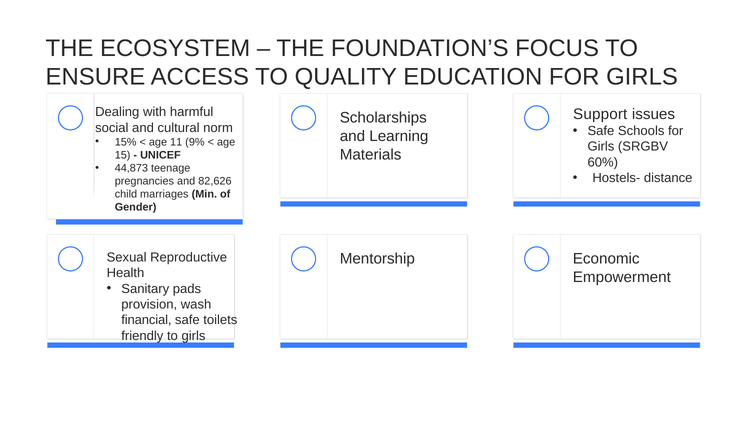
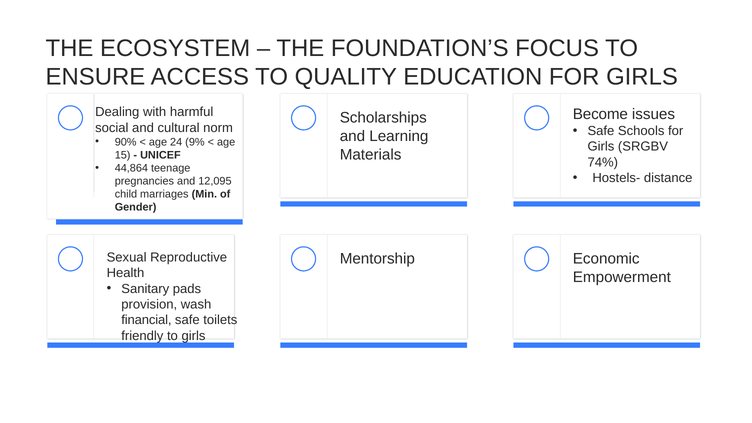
Support: Support -> Become
15%: 15% -> 90%
11: 11 -> 24
60%: 60% -> 74%
44,873: 44,873 -> 44,864
82,626: 82,626 -> 12,095
